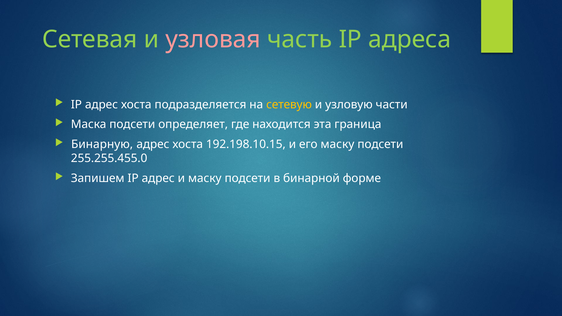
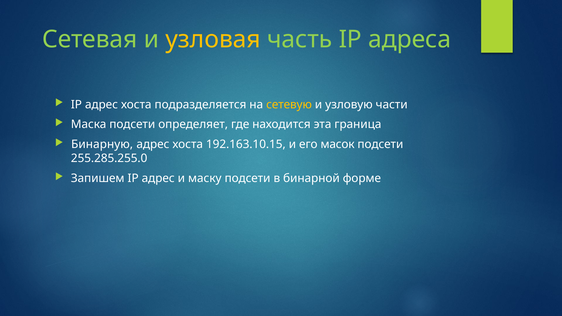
узловая colour: pink -> yellow
192.198.10.15: 192.198.10.15 -> 192.163.10.15
его маску: маску -> масок
255.255.455.0: 255.255.455.0 -> 255.285.255.0
